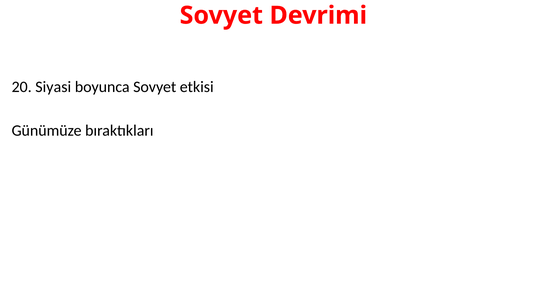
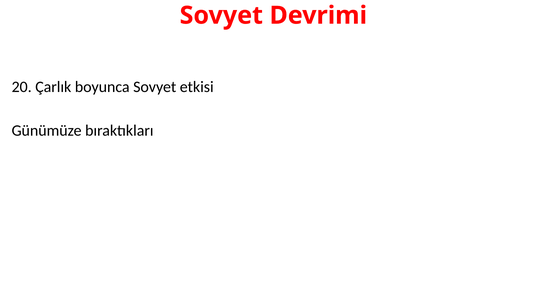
Siyasi: Siyasi -> Çarlık
